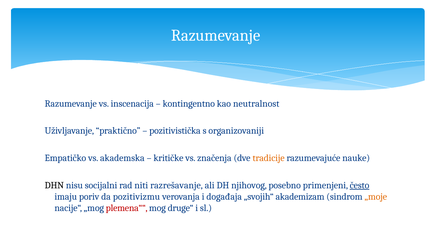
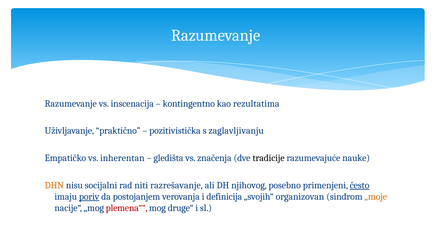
neutralnost: neutralnost -> rezultatima
organizovaniji: organizovaniji -> zaglavljivanju
akademska: akademska -> inherentan
kritičke: kritičke -> gledišta
tradicije colour: orange -> black
DHN colour: black -> orange
poriv underline: none -> present
pozitivizmu: pozitivizmu -> postojanjem
događaja: događaja -> definicija
akademizam: akademizam -> organizovan
